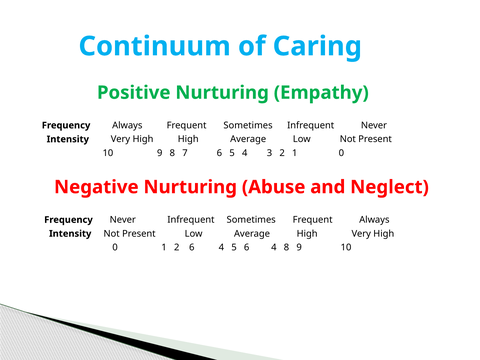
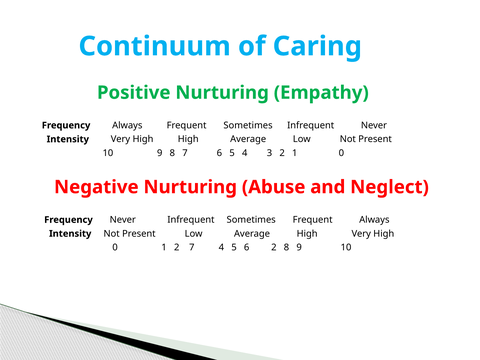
2 6: 6 -> 7
5 6 4: 4 -> 2
